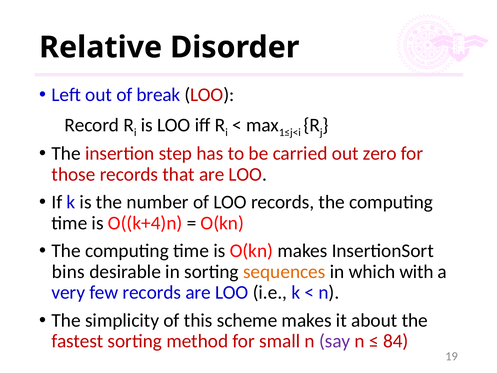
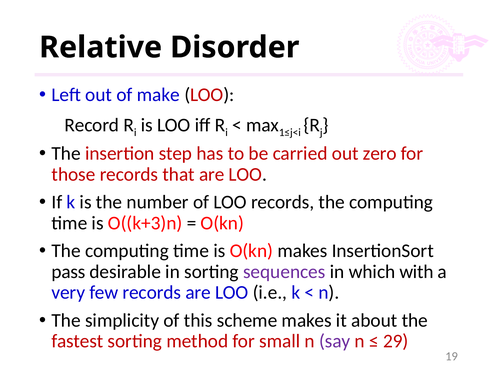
break: break -> make
O((k+4)n: O((k+4)n -> O((k+3)n
bins: bins -> pass
sequences colour: orange -> purple
84: 84 -> 29
